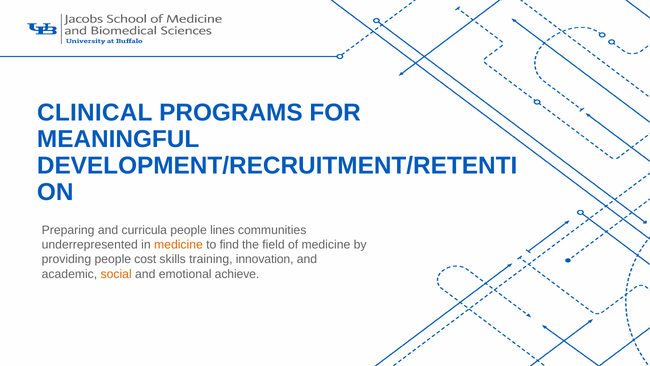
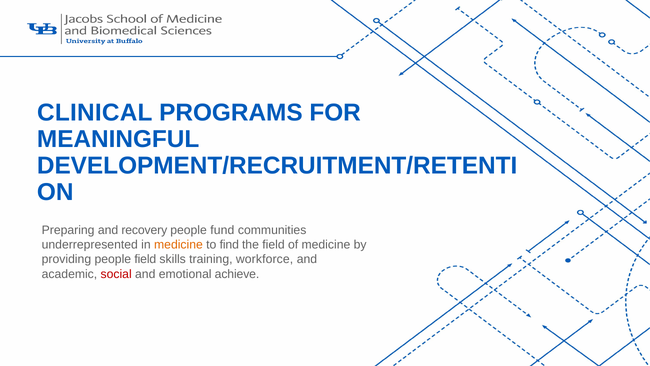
curricula: curricula -> recovery
lines: lines -> fund
people cost: cost -> field
innovation: innovation -> workforce
social colour: orange -> red
